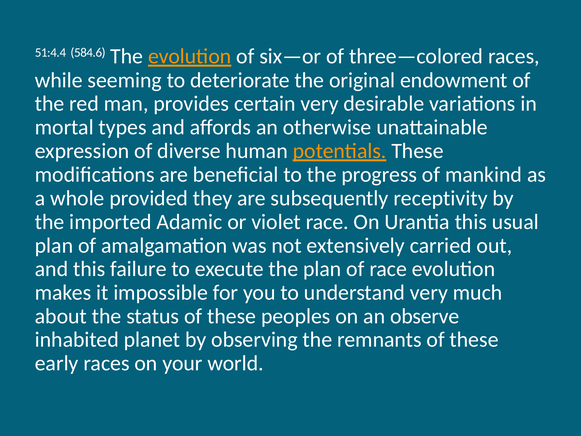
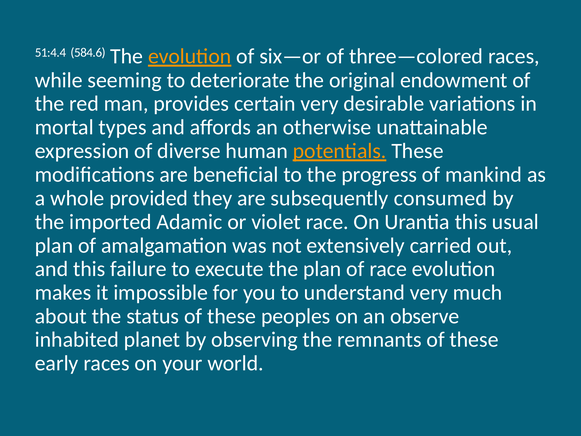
receptivity: receptivity -> consumed
